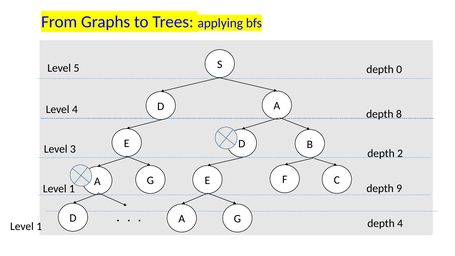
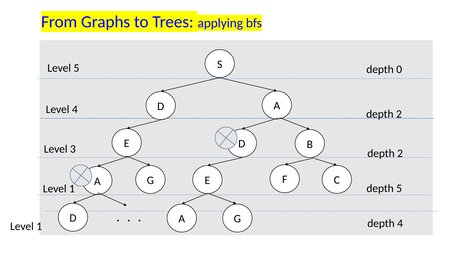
8 at (399, 114): 8 -> 2
depth 9: 9 -> 5
